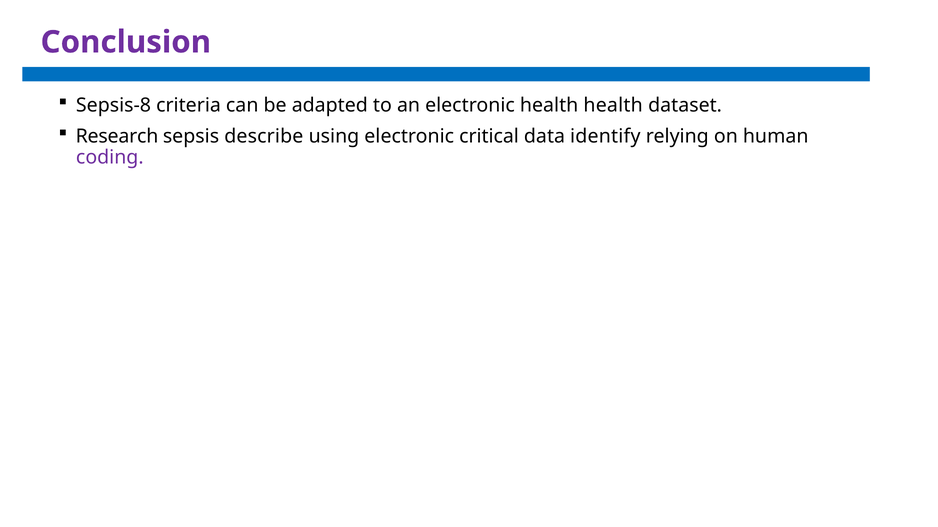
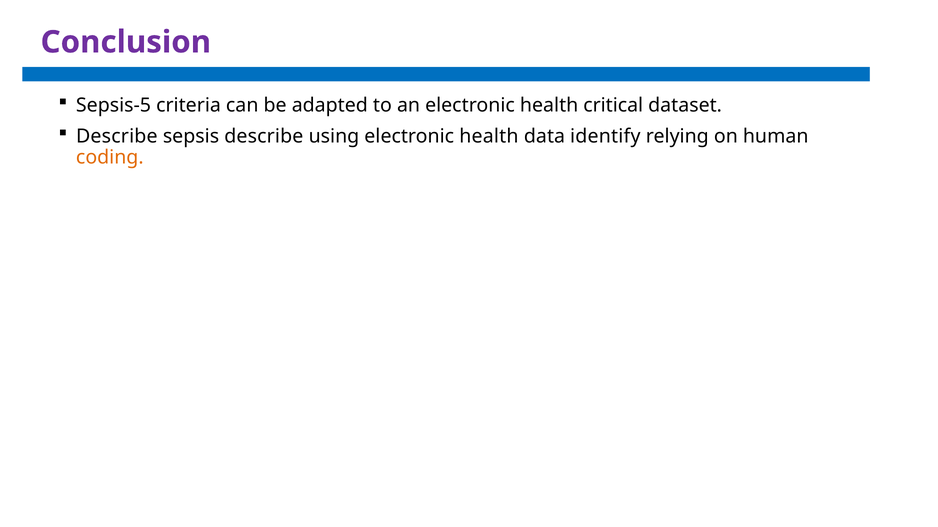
Sepsis-8: Sepsis-8 -> Sepsis-5
health health: health -> critical
Research at (117, 136): Research -> Describe
using electronic critical: critical -> health
coding colour: purple -> orange
